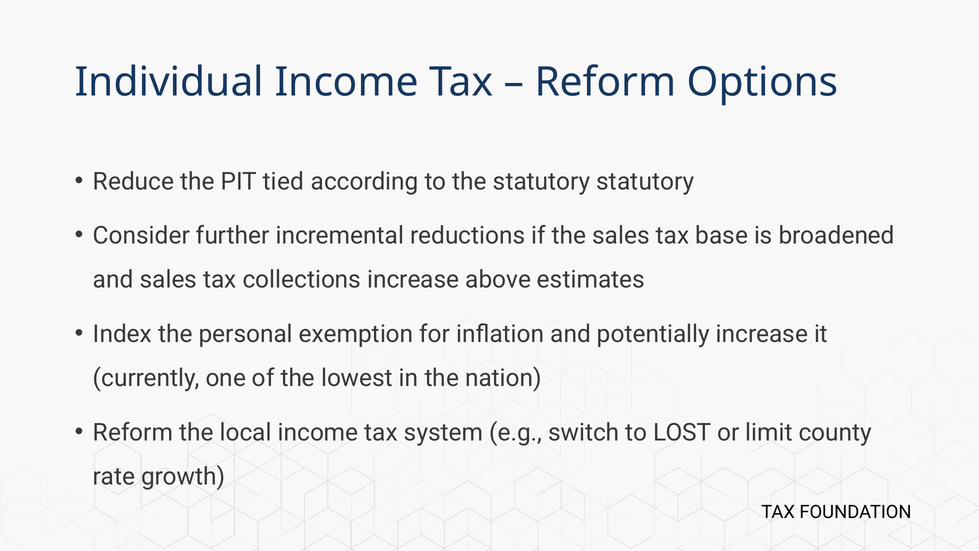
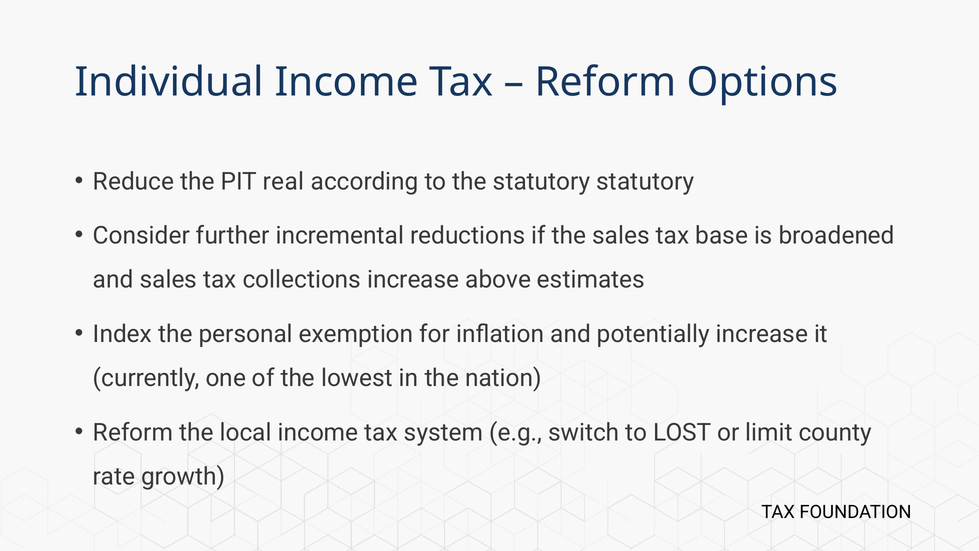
tied: tied -> real
